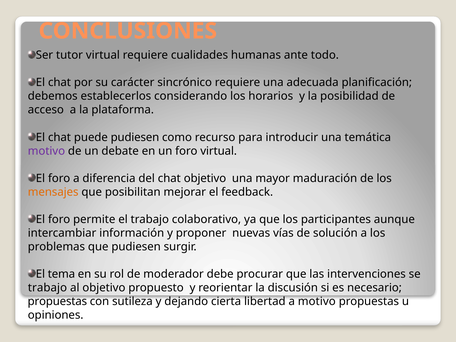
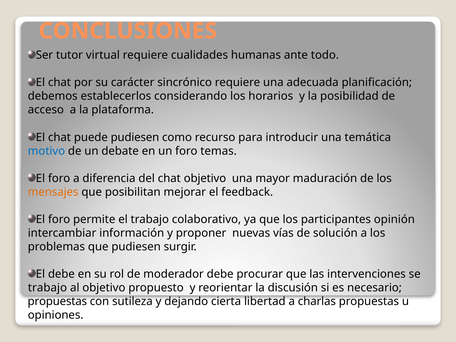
motivo at (46, 151) colour: purple -> blue
foro virtual: virtual -> temas
aunque: aunque -> opinión
El tema: tema -> debe
a motivo: motivo -> charlas
